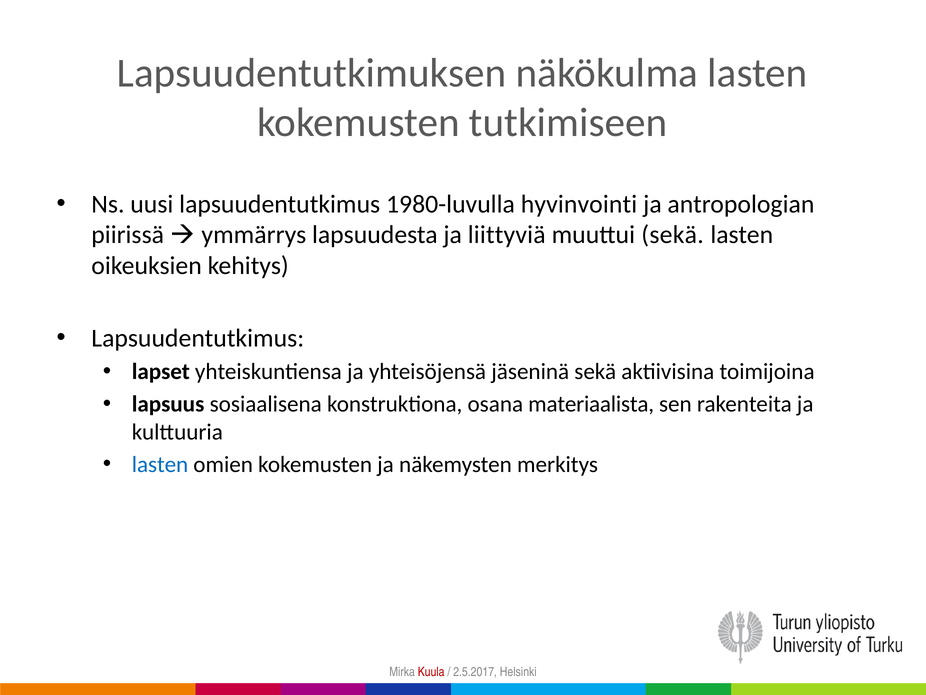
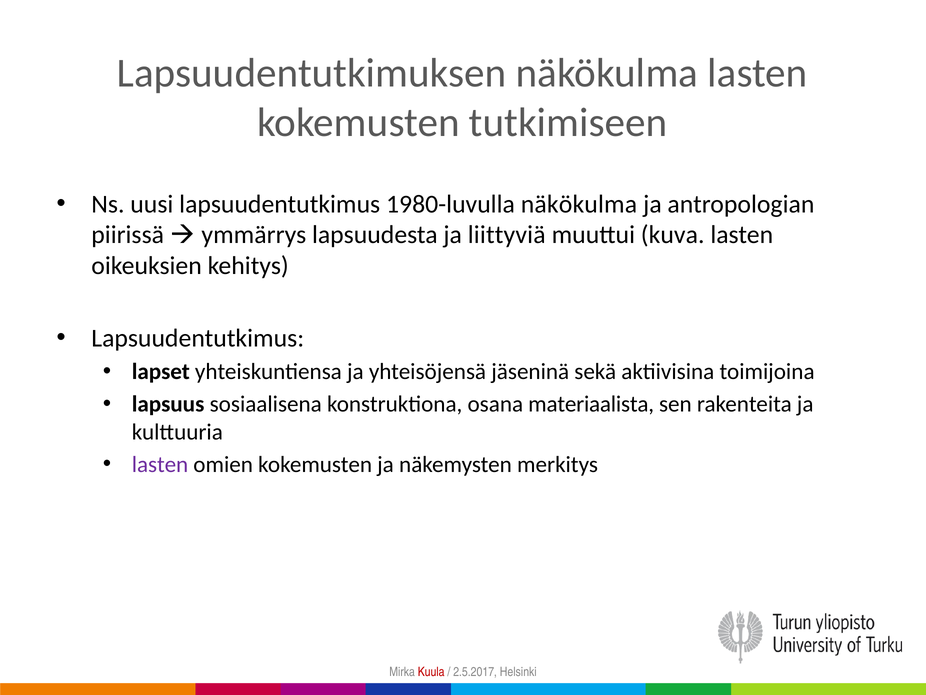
1980-luvulla hyvinvointi: hyvinvointi -> näkökulma
muuttui sekä: sekä -> kuva
lasten at (160, 464) colour: blue -> purple
